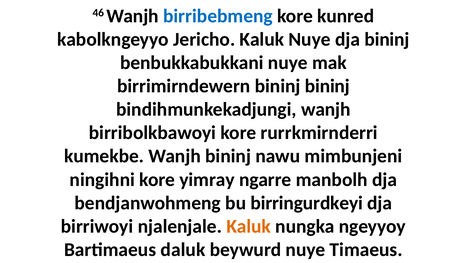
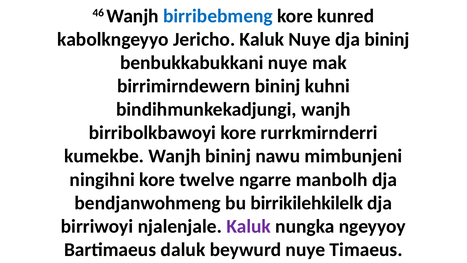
bininj bininj: bininj -> kuhni
yimray: yimray -> twelve
birringurdkeyi: birringurdkeyi -> birrikilehkilelk
Kaluk at (249, 226) colour: orange -> purple
